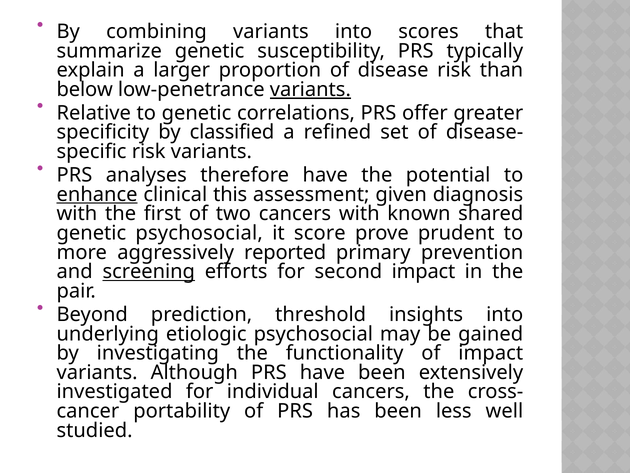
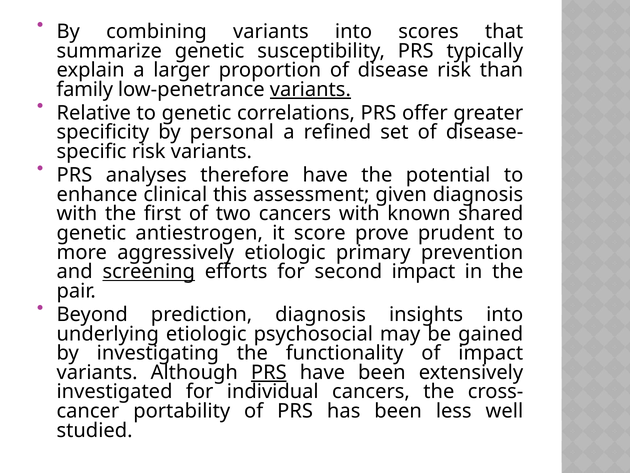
below: below -> family
classified: classified -> personal
enhance underline: present -> none
genetic psychosocial: psychosocial -> antiestrogen
aggressively reported: reported -> etiologic
prediction threshold: threshold -> diagnosis
PRS at (269, 372) underline: none -> present
